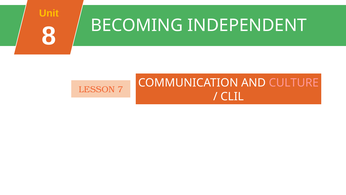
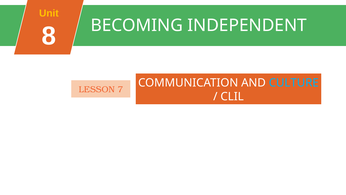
CULTURE colour: pink -> light blue
